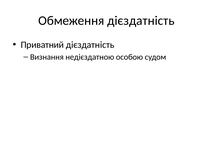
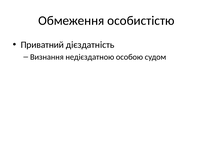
Обмеження дієздатність: дієздатність -> особистістю
